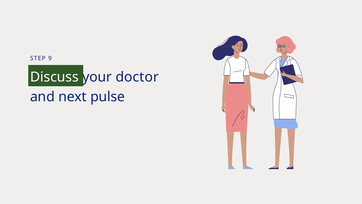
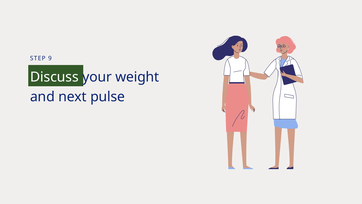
doctor: doctor -> weight
